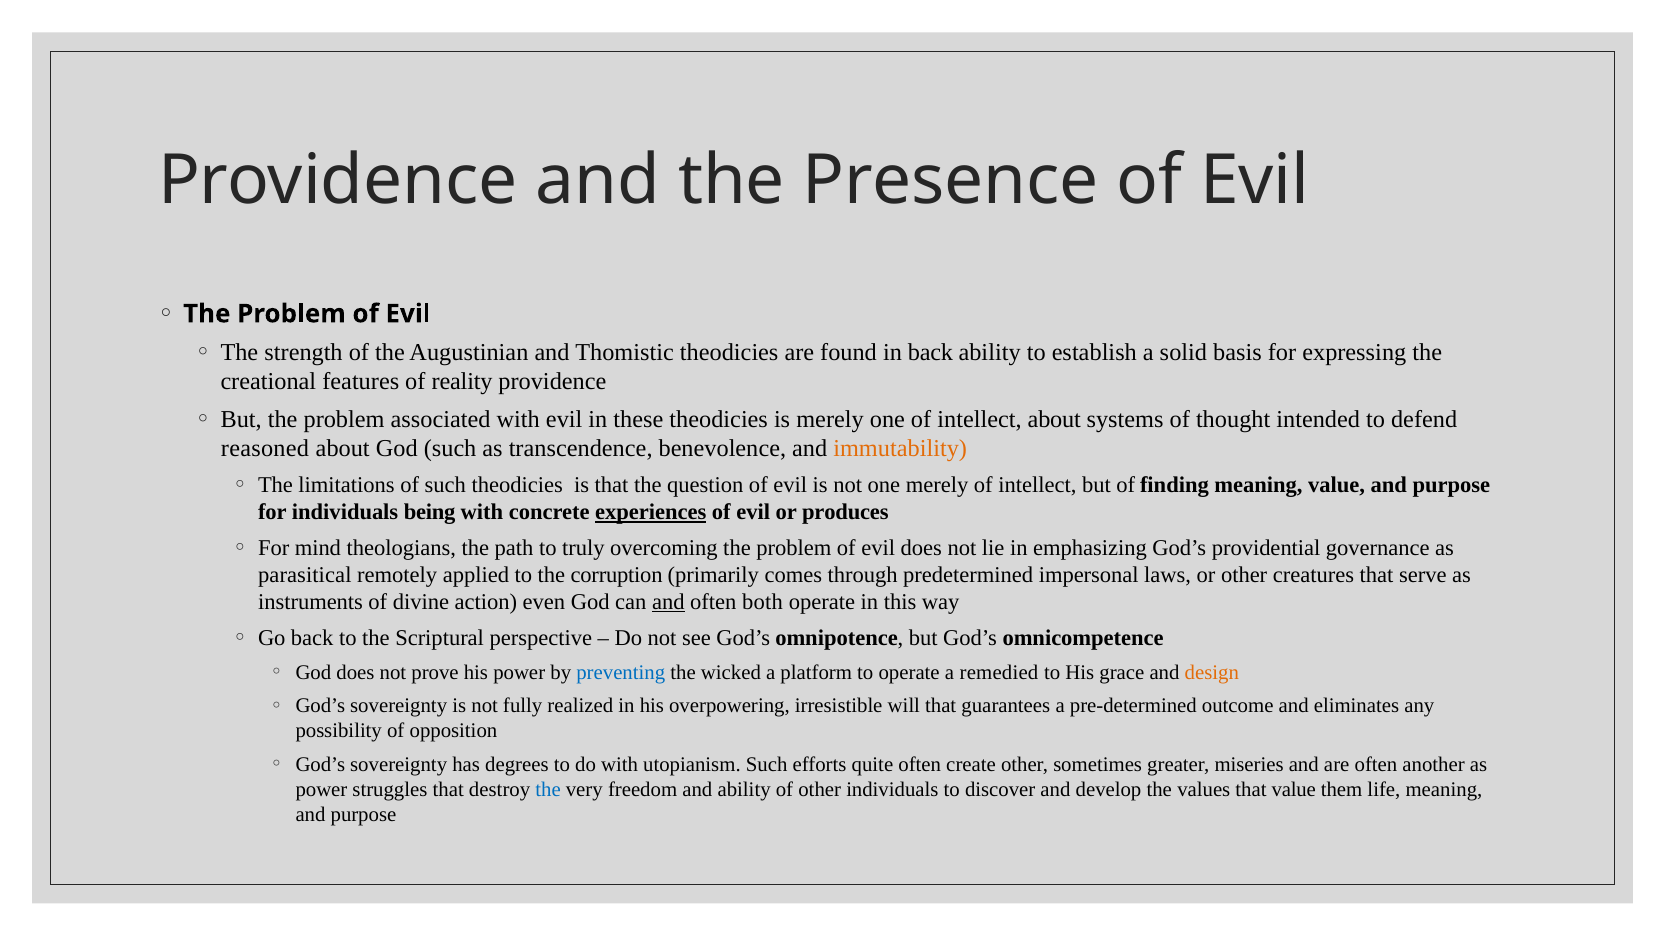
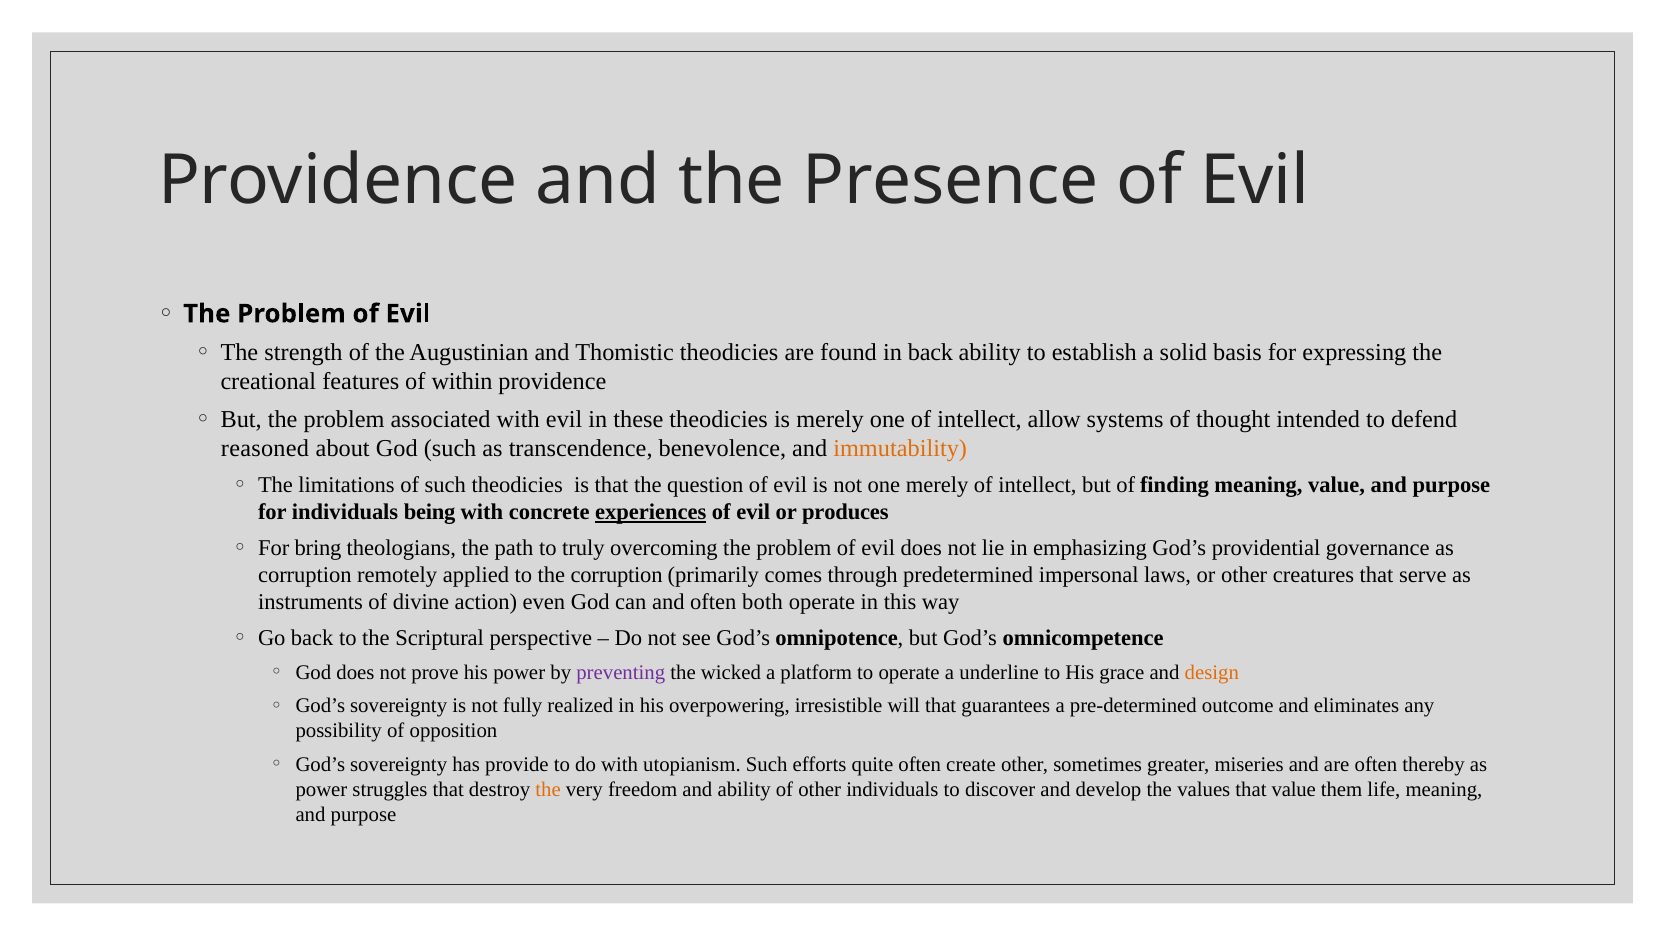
reality: reality -> within
intellect about: about -> allow
mind: mind -> bring
parasitical at (305, 575): parasitical -> corruption
and at (668, 602) underline: present -> none
preventing colour: blue -> purple
remedied: remedied -> underline
degrees: degrees -> provide
another: another -> thereby
the at (548, 790) colour: blue -> orange
